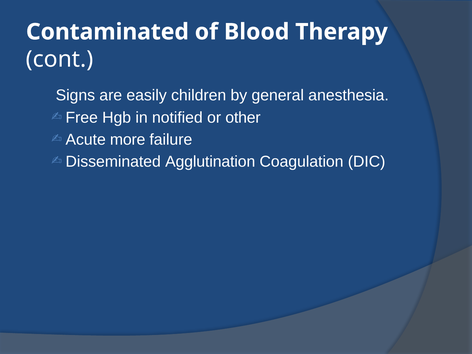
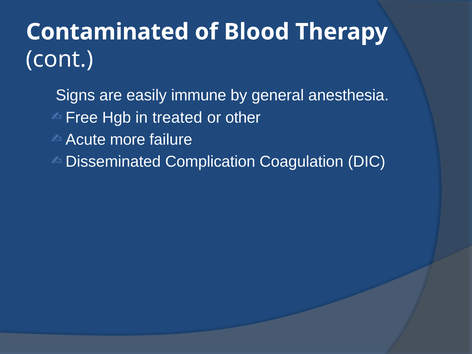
children: children -> immune
notified: notified -> treated
Agglutination: Agglutination -> Complication
